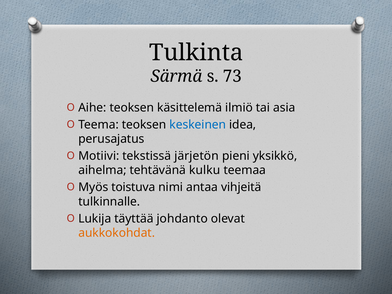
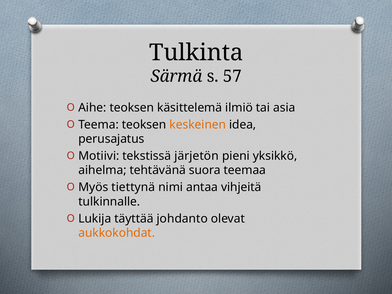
73: 73 -> 57
keskeinen colour: blue -> orange
kulku: kulku -> suora
toistuva: toistuva -> tiettynä
